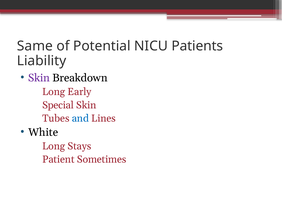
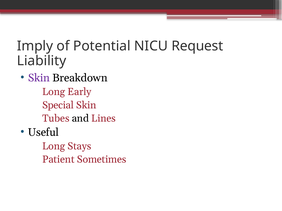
Same: Same -> Imply
Patients: Patients -> Request
and colour: blue -> black
White: White -> Useful
